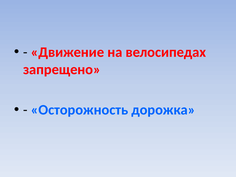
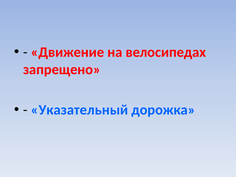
Осторожность: Осторожность -> Указательный
